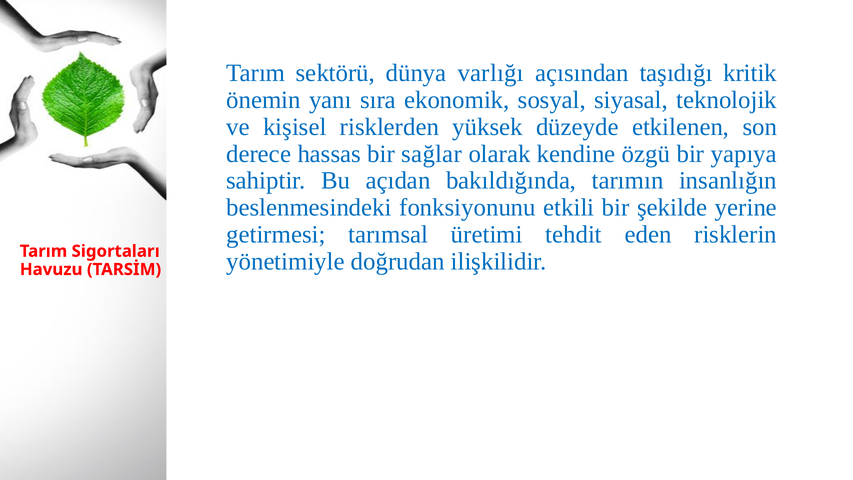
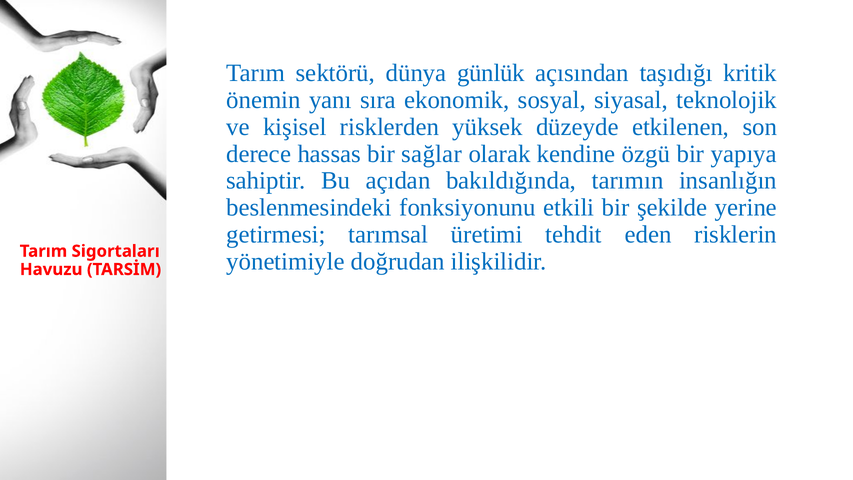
varlığı: varlığı -> günlük
